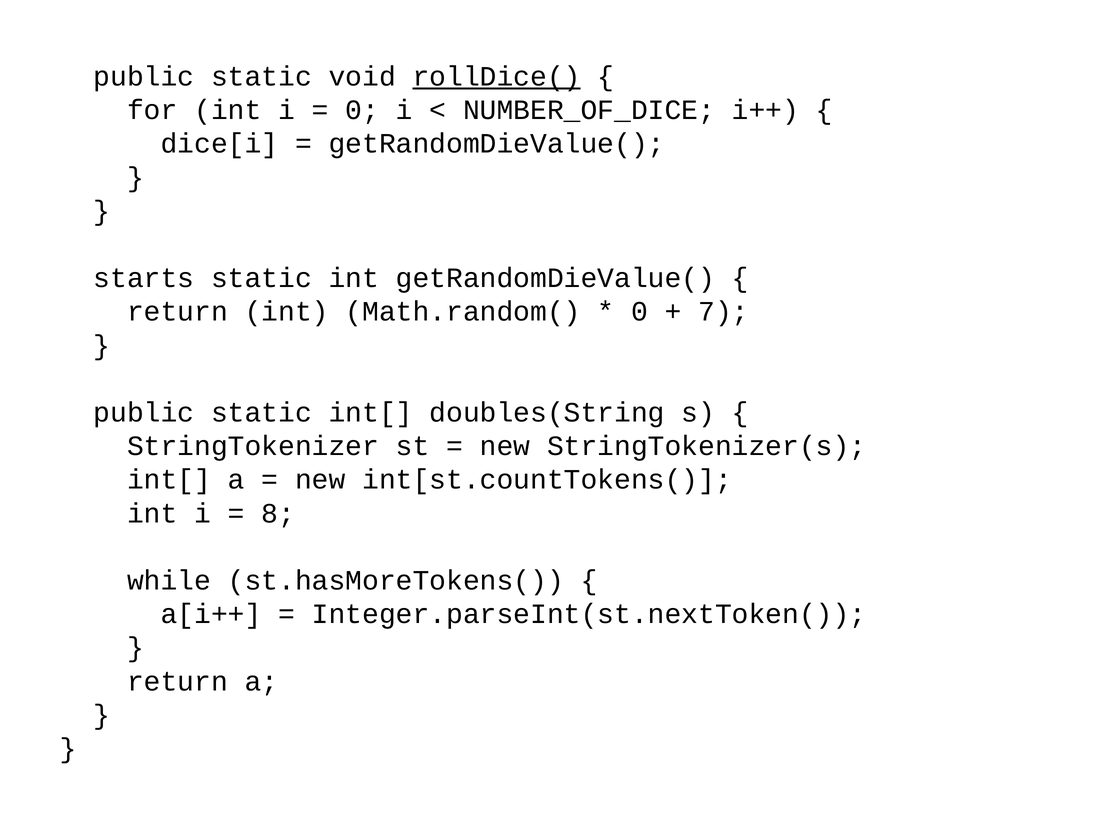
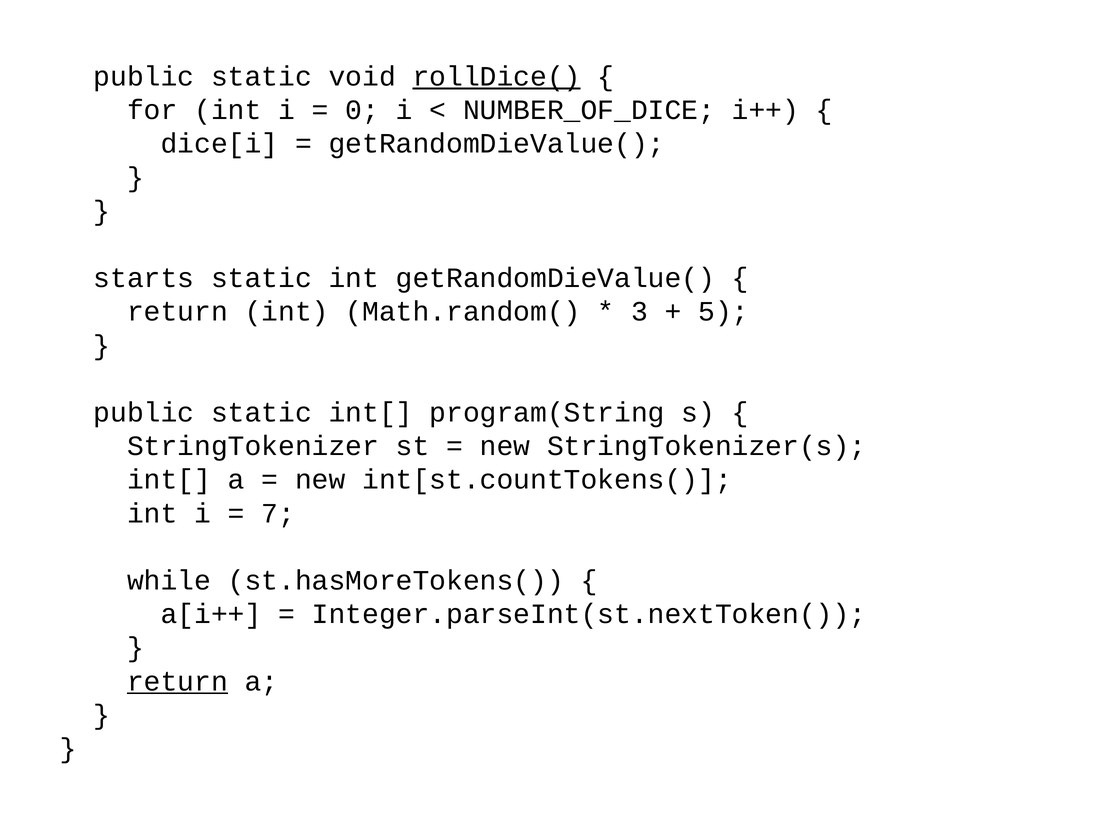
0 at (639, 312): 0 -> 3
7: 7 -> 5
doubles(String: doubles(String -> program(String
8: 8 -> 7
return at (177, 681) underline: none -> present
